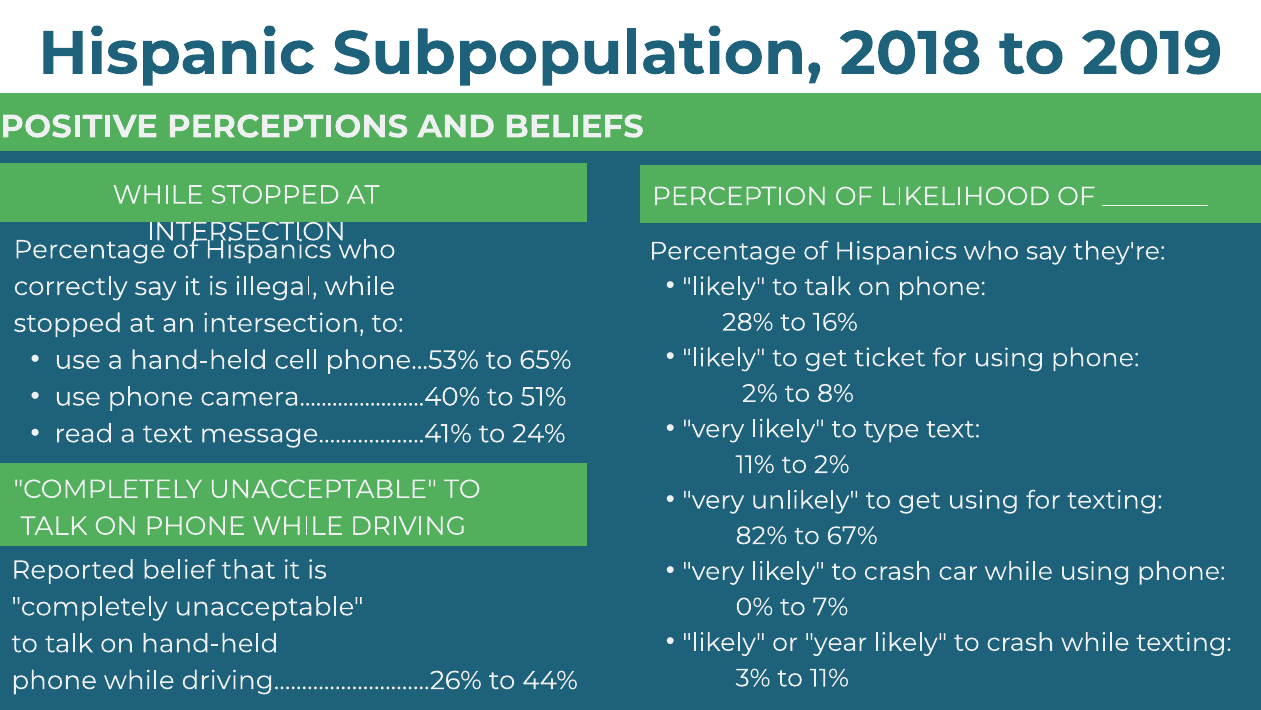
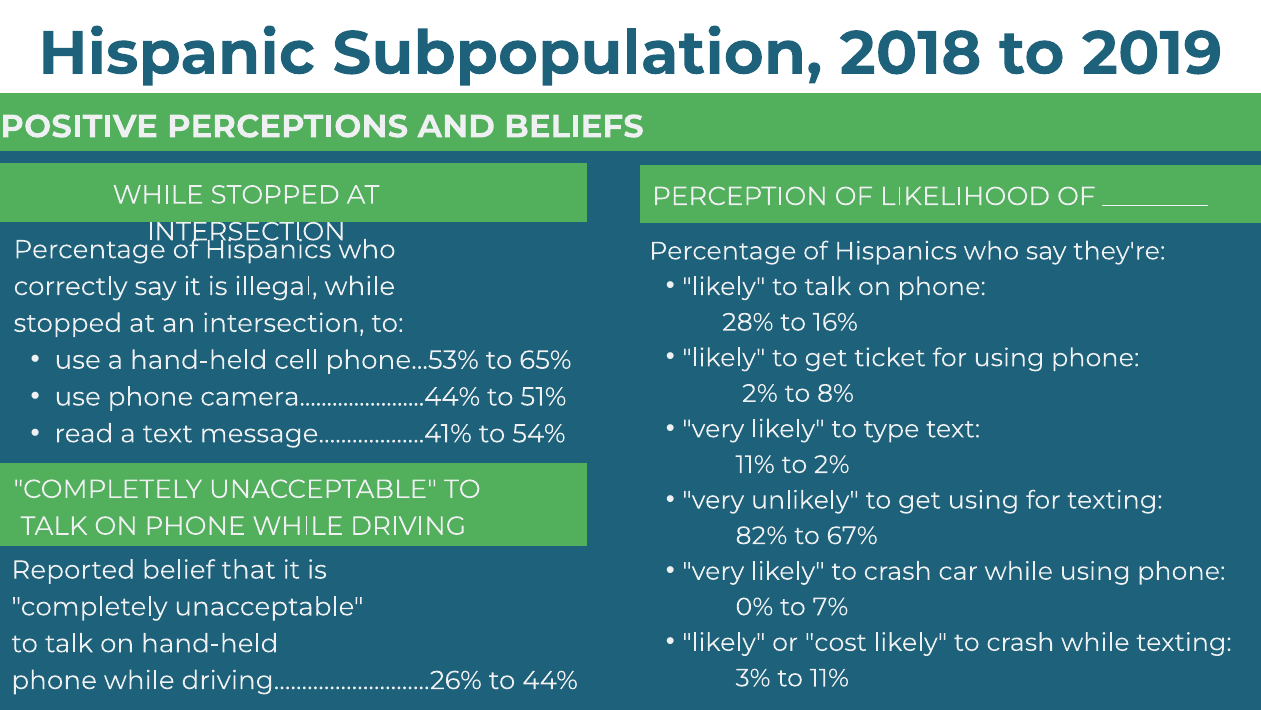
camera.......................40%: camera.......................40% -> camera.......................44%
24%: 24% -> 54%
year: year -> cost
